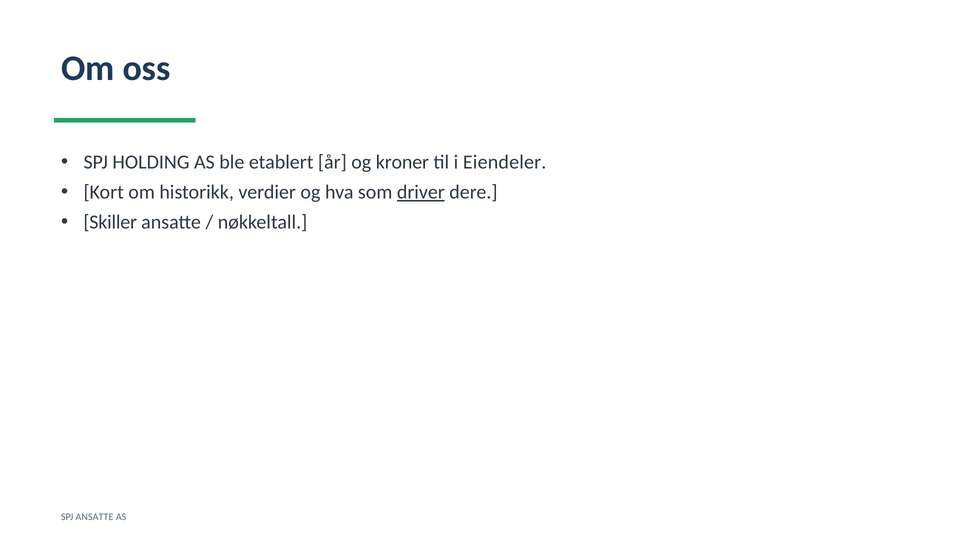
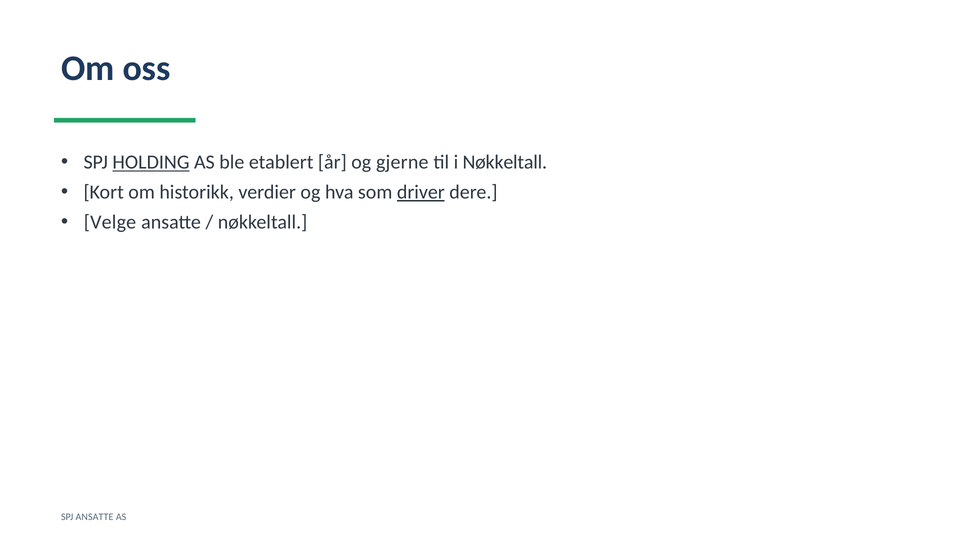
HOLDING underline: none -> present
kroner: kroner -> gjerne
i Eiendeler: Eiendeler -> Nøkkeltall
Skiller: Skiller -> Velge
